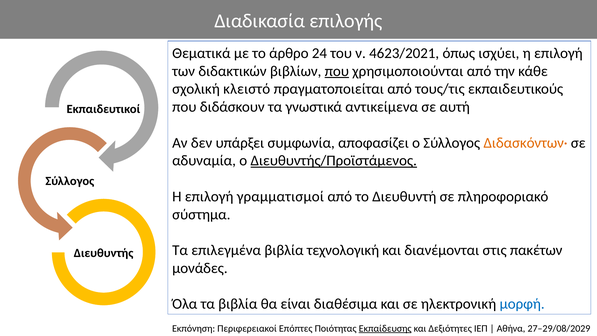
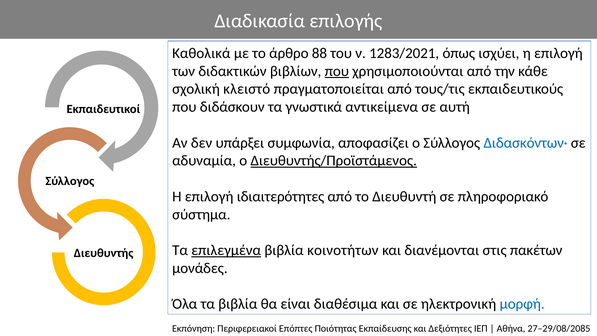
Θεματικά: Θεματικά -> Καθολικά
24: 24 -> 88
4623/2021: 4623/2021 -> 1283/2021
Διδασκόντων· colour: orange -> blue
γραμματισμοί: γραμματισμοί -> ιδιαιτερότητες
επιλεγμένα underline: none -> present
τεχνολογική: τεχνολογική -> κοινοτήτων
Εκπαίδευσης underline: present -> none
27–29/08/2029: 27–29/08/2029 -> 27–29/08/2085
